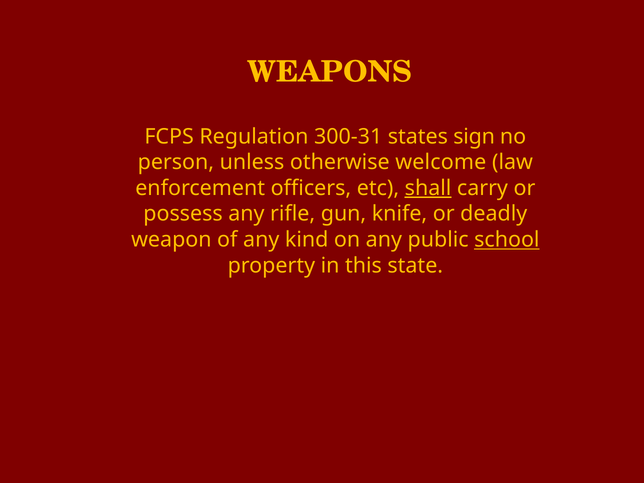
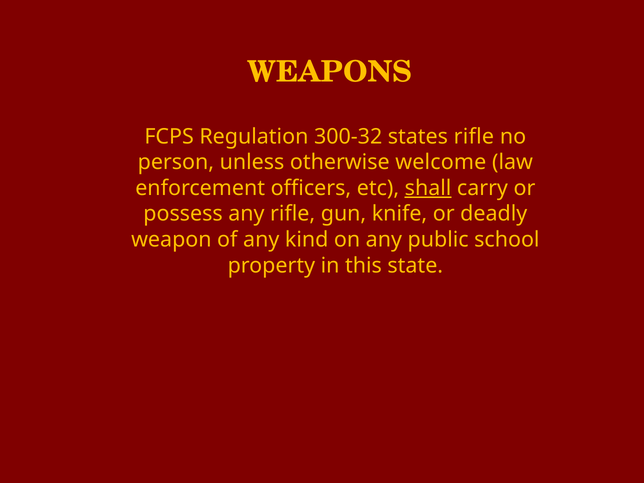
300-31: 300-31 -> 300-32
states sign: sign -> rifle
school underline: present -> none
